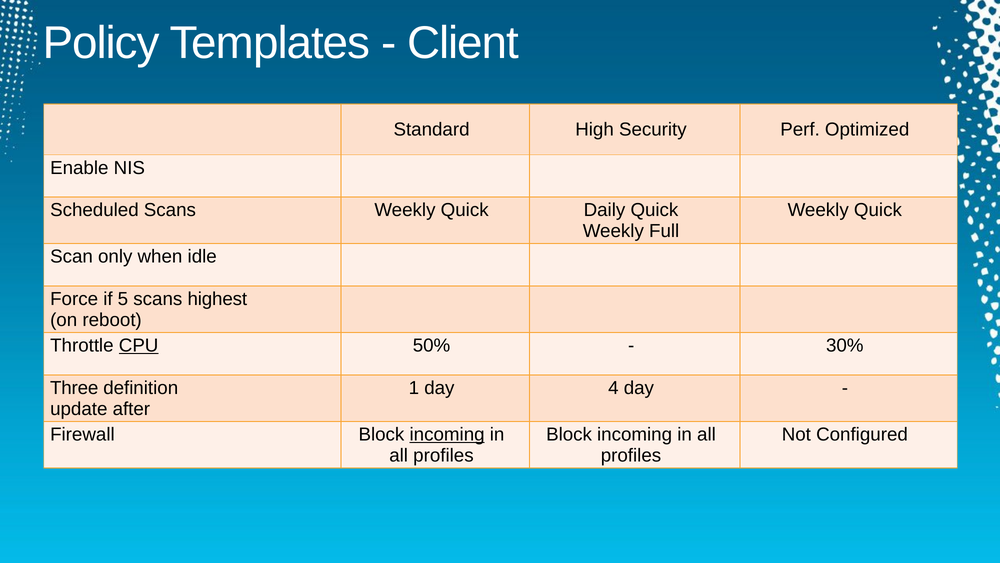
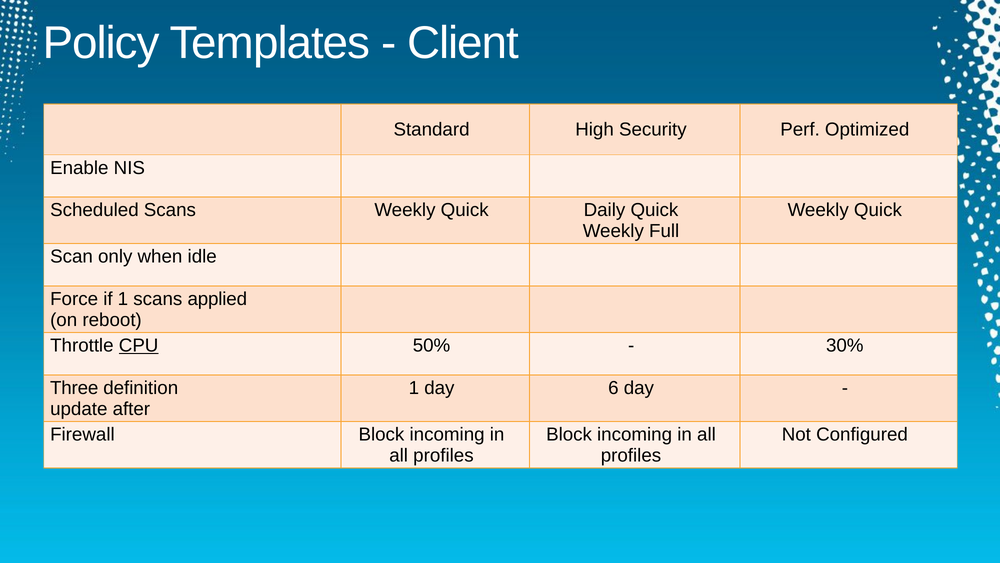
if 5: 5 -> 1
highest: highest -> applied
4: 4 -> 6
incoming at (447, 434) underline: present -> none
